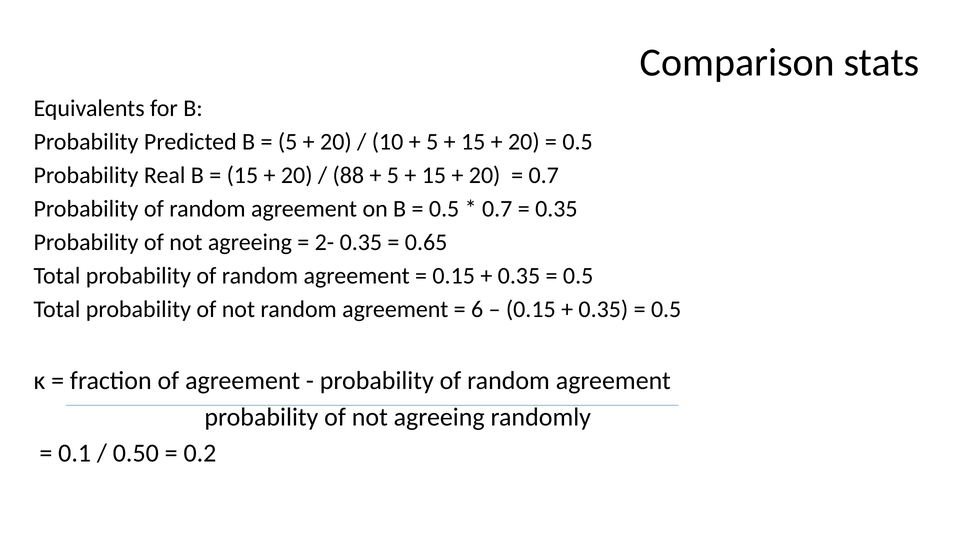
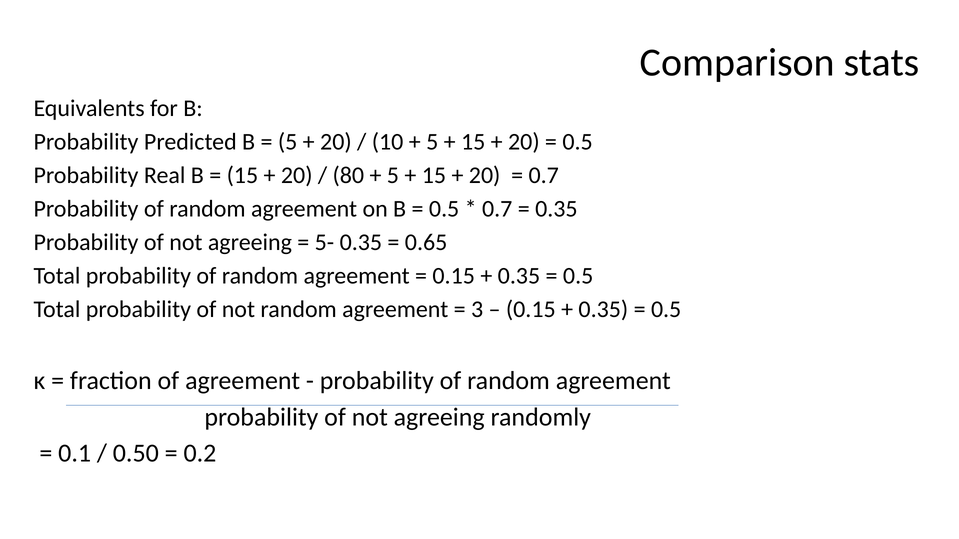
88: 88 -> 80
2-: 2- -> 5-
6: 6 -> 3
